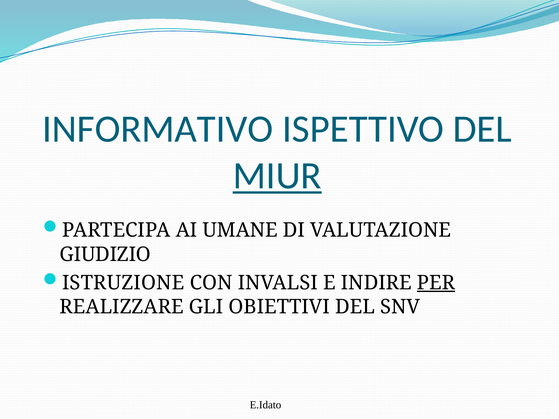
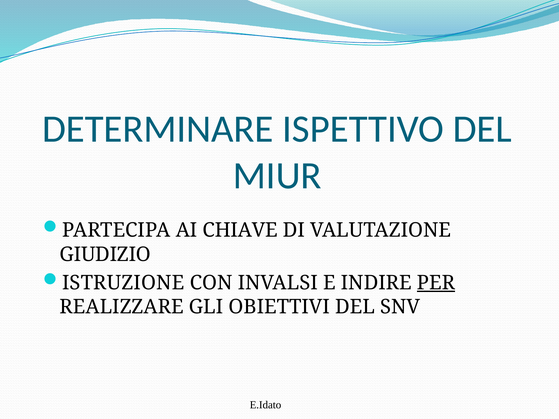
INFORMATIVO: INFORMATIVO -> DETERMINARE
MIUR underline: present -> none
UMANE: UMANE -> CHIAVE
